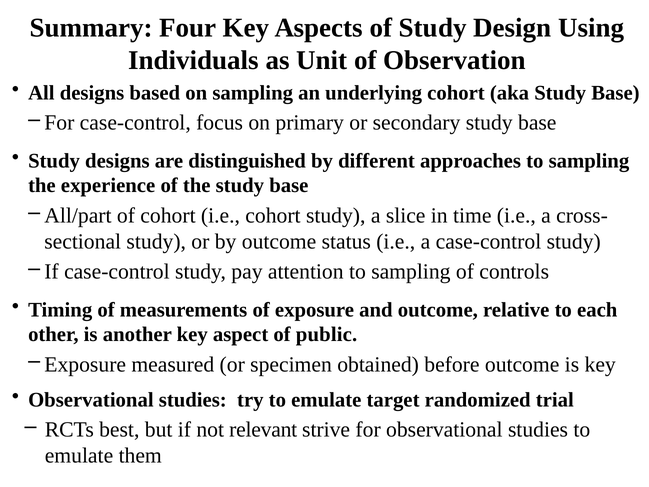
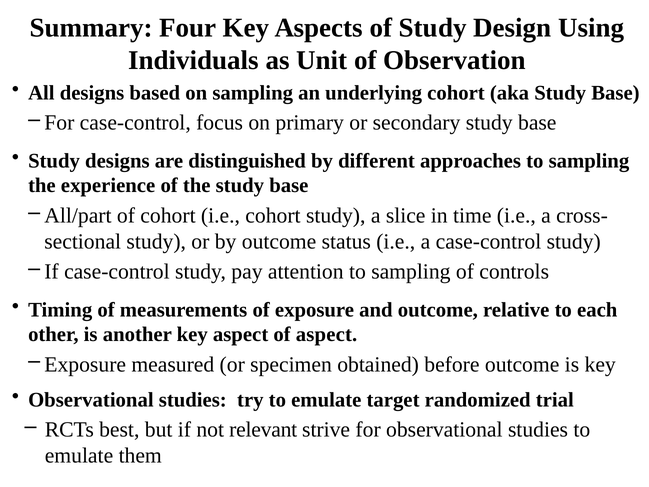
of public: public -> aspect
